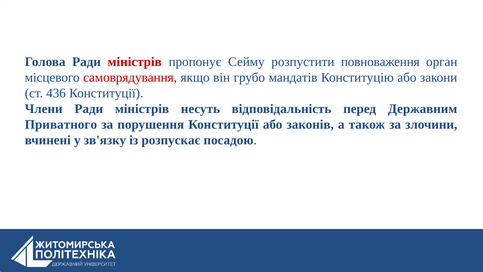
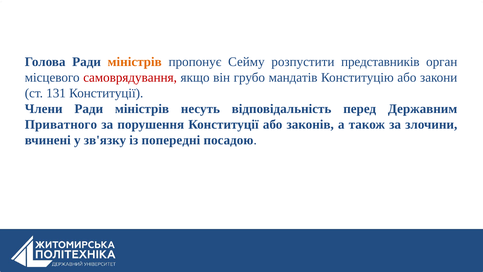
міністрів at (135, 62) colour: red -> orange
повноваження: повноваження -> представників
436: 436 -> 131
розпускає: розпускає -> попередні
